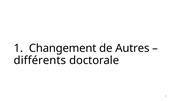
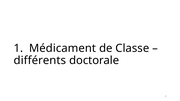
Changement: Changement -> Médicament
Autres: Autres -> Classe
